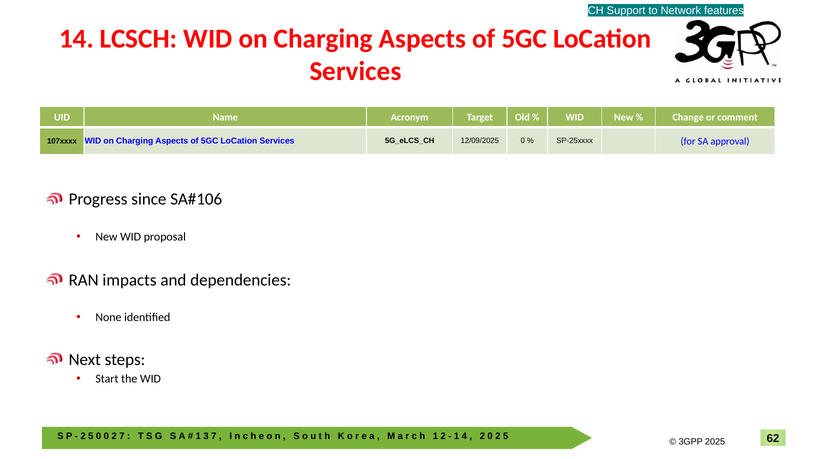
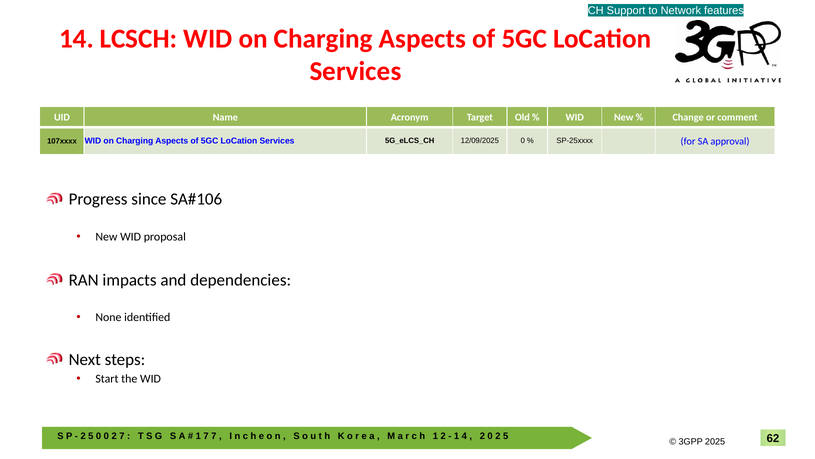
3 at (206, 435): 3 -> 7
